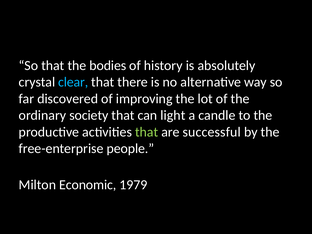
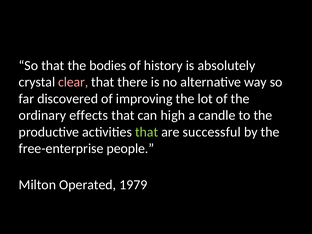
clear colour: light blue -> pink
society: society -> effects
light: light -> high
Economic: Economic -> Operated
